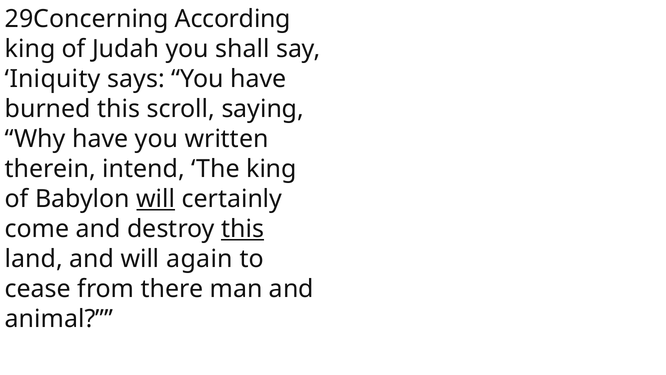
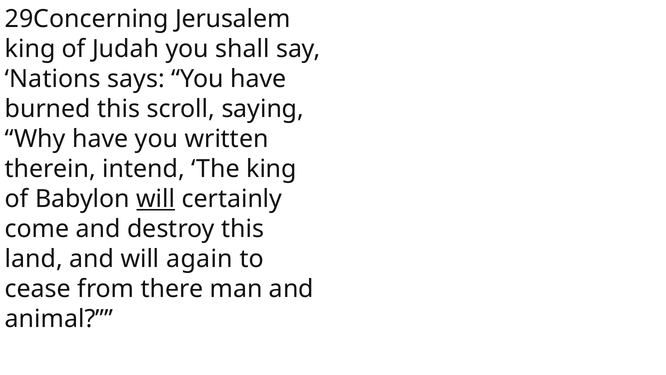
According: According -> Jerusalem
Iniquity: Iniquity -> Nations
this at (243, 229) underline: present -> none
